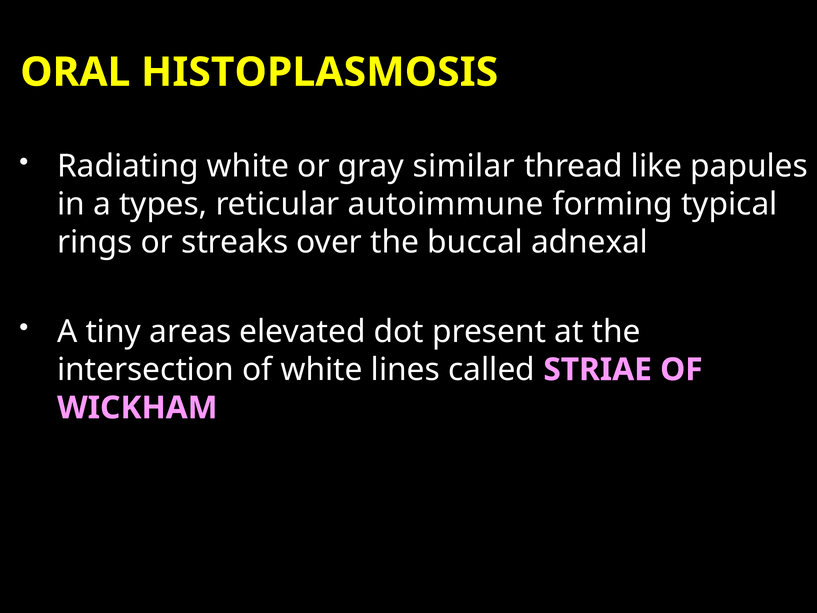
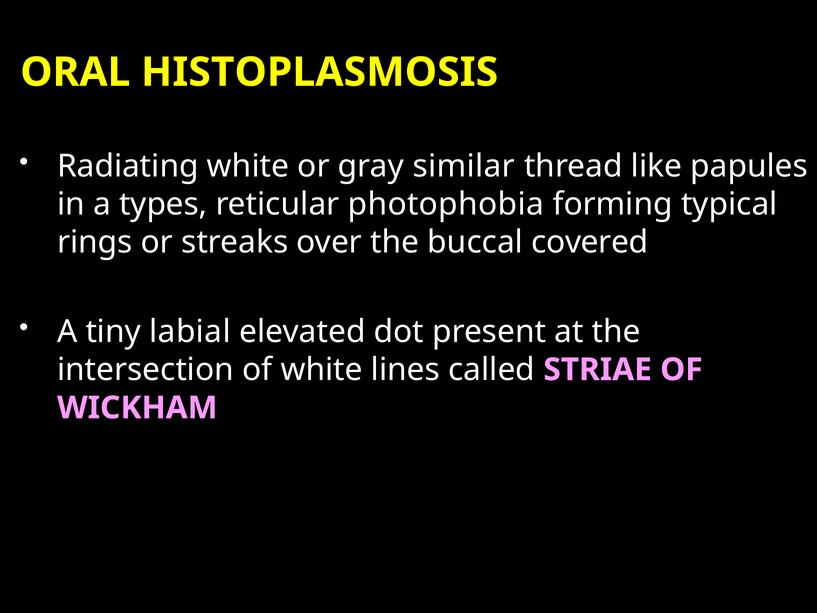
autoimmune: autoimmune -> photophobia
adnexal: adnexal -> covered
areas: areas -> labial
